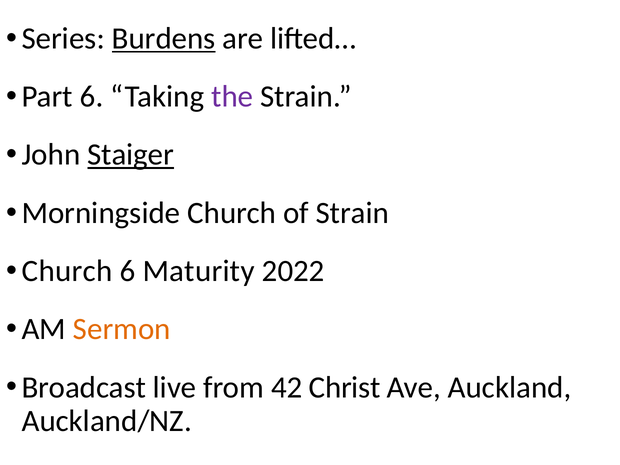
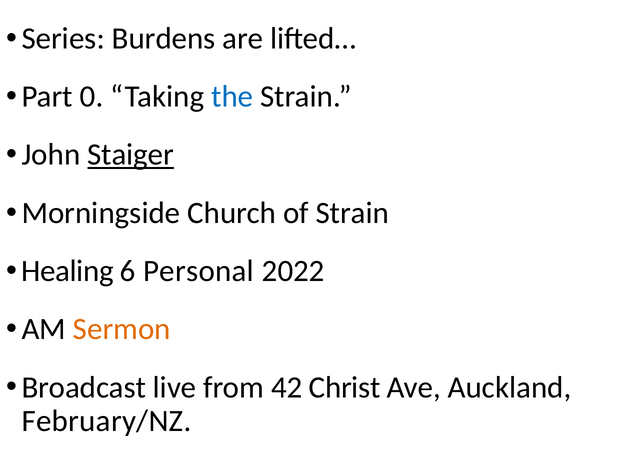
Burdens underline: present -> none
Part 6: 6 -> 0
the colour: purple -> blue
Church at (67, 271): Church -> Healing
Maturity: Maturity -> Personal
Auckland/NZ: Auckland/NZ -> February/NZ
